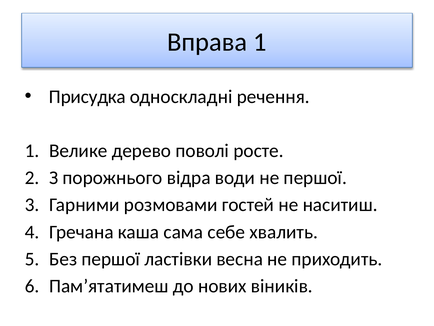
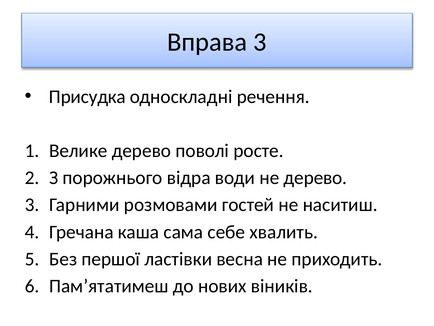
Вправа 1: 1 -> 3
не першої: першої -> дерево
